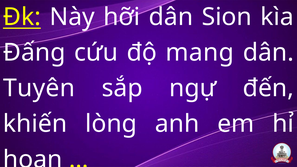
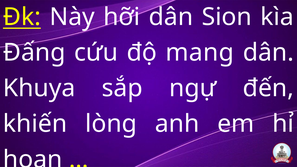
Tuyên: Tuyên -> Khuya
